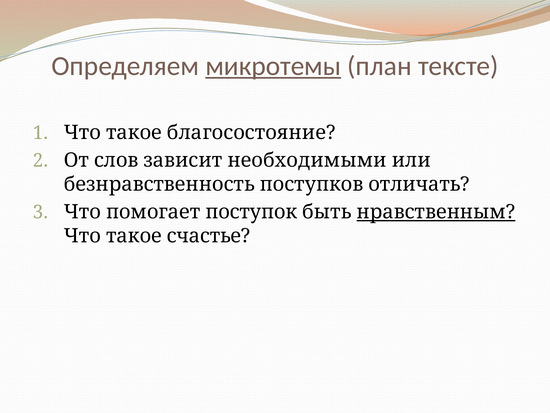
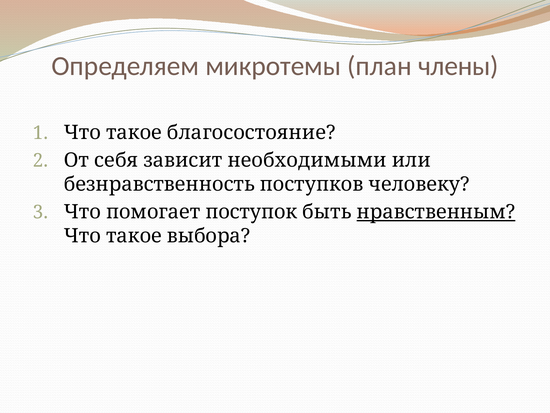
микротемы underline: present -> none
тексте: тексте -> члены
слов: слов -> себя
отличать: отличать -> человеку
счастье: счастье -> выбора
